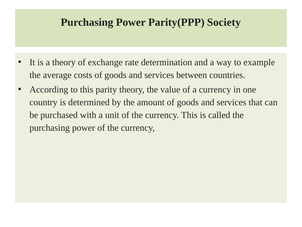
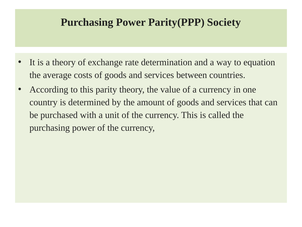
example: example -> equation
